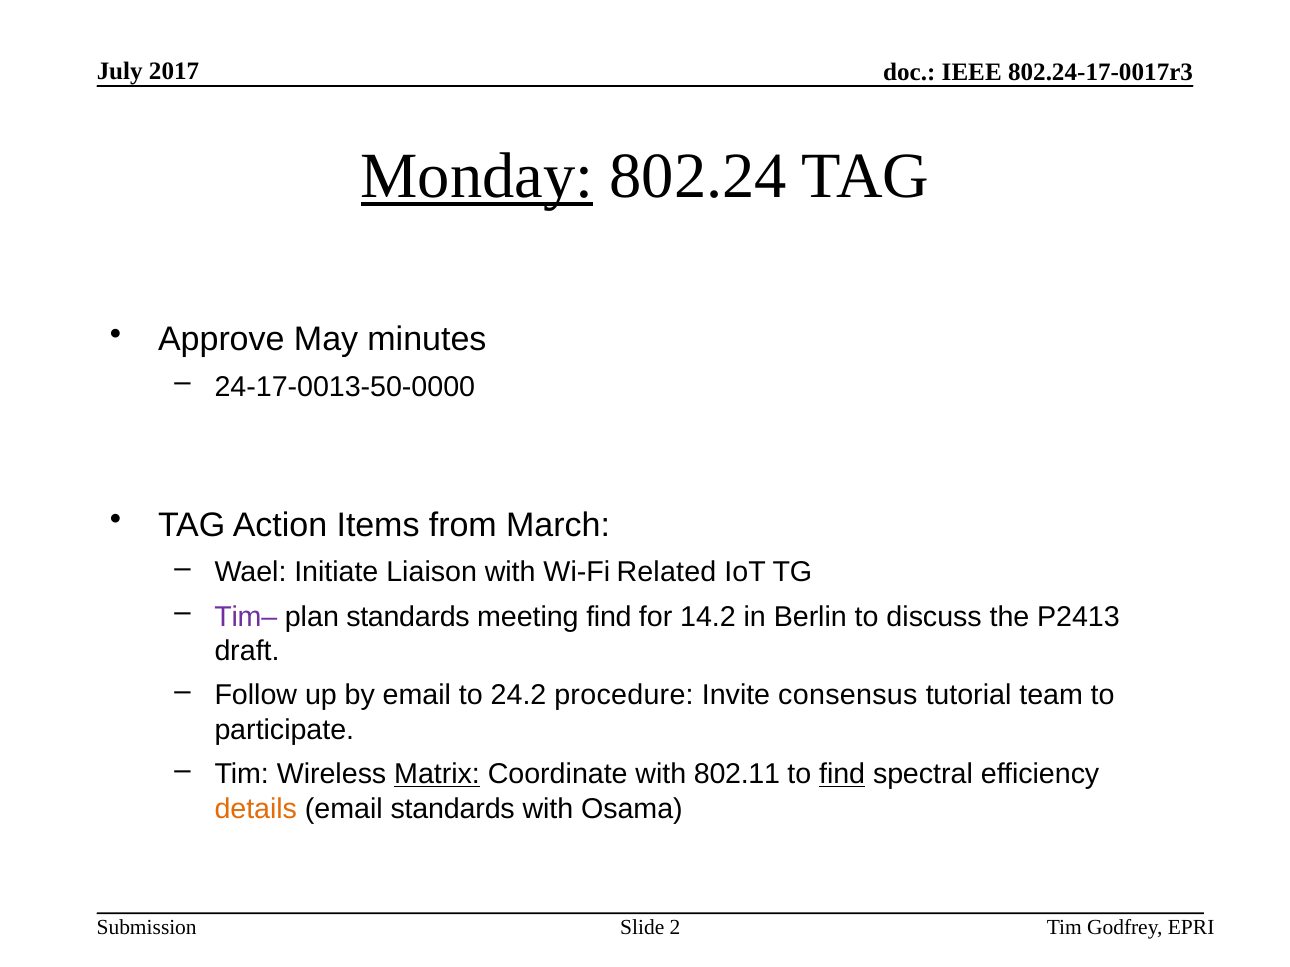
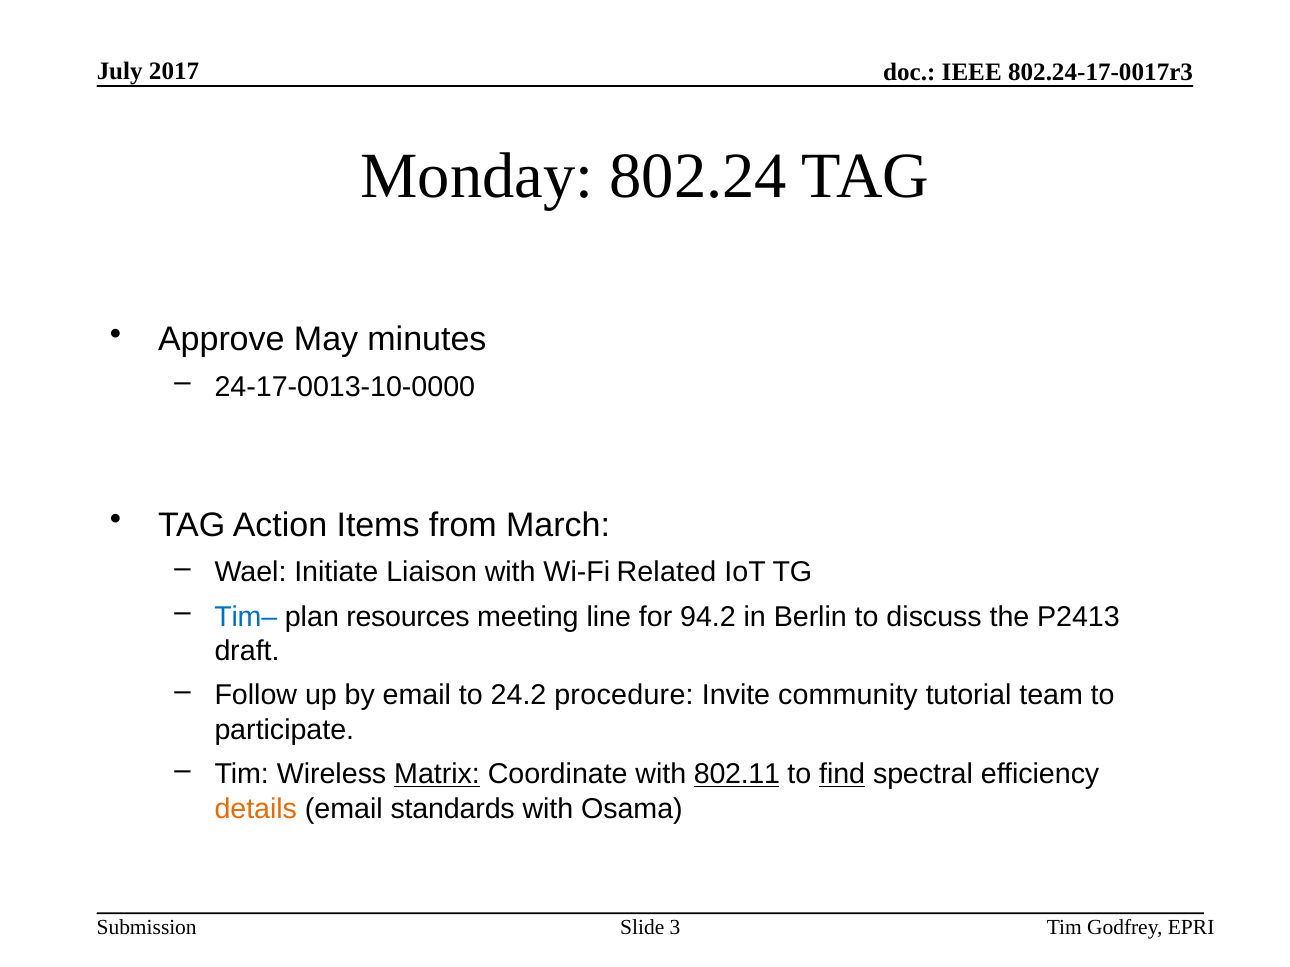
Monday underline: present -> none
24-17-0013-50-0000: 24-17-0013-50-0000 -> 24-17-0013-10-0000
Tim– colour: purple -> blue
plan standards: standards -> resources
meeting find: find -> line
14.2: 14.2 -> 94.2
consensus: consensus -> community
802.11 underline: none -> present
2: 2 -> 3
